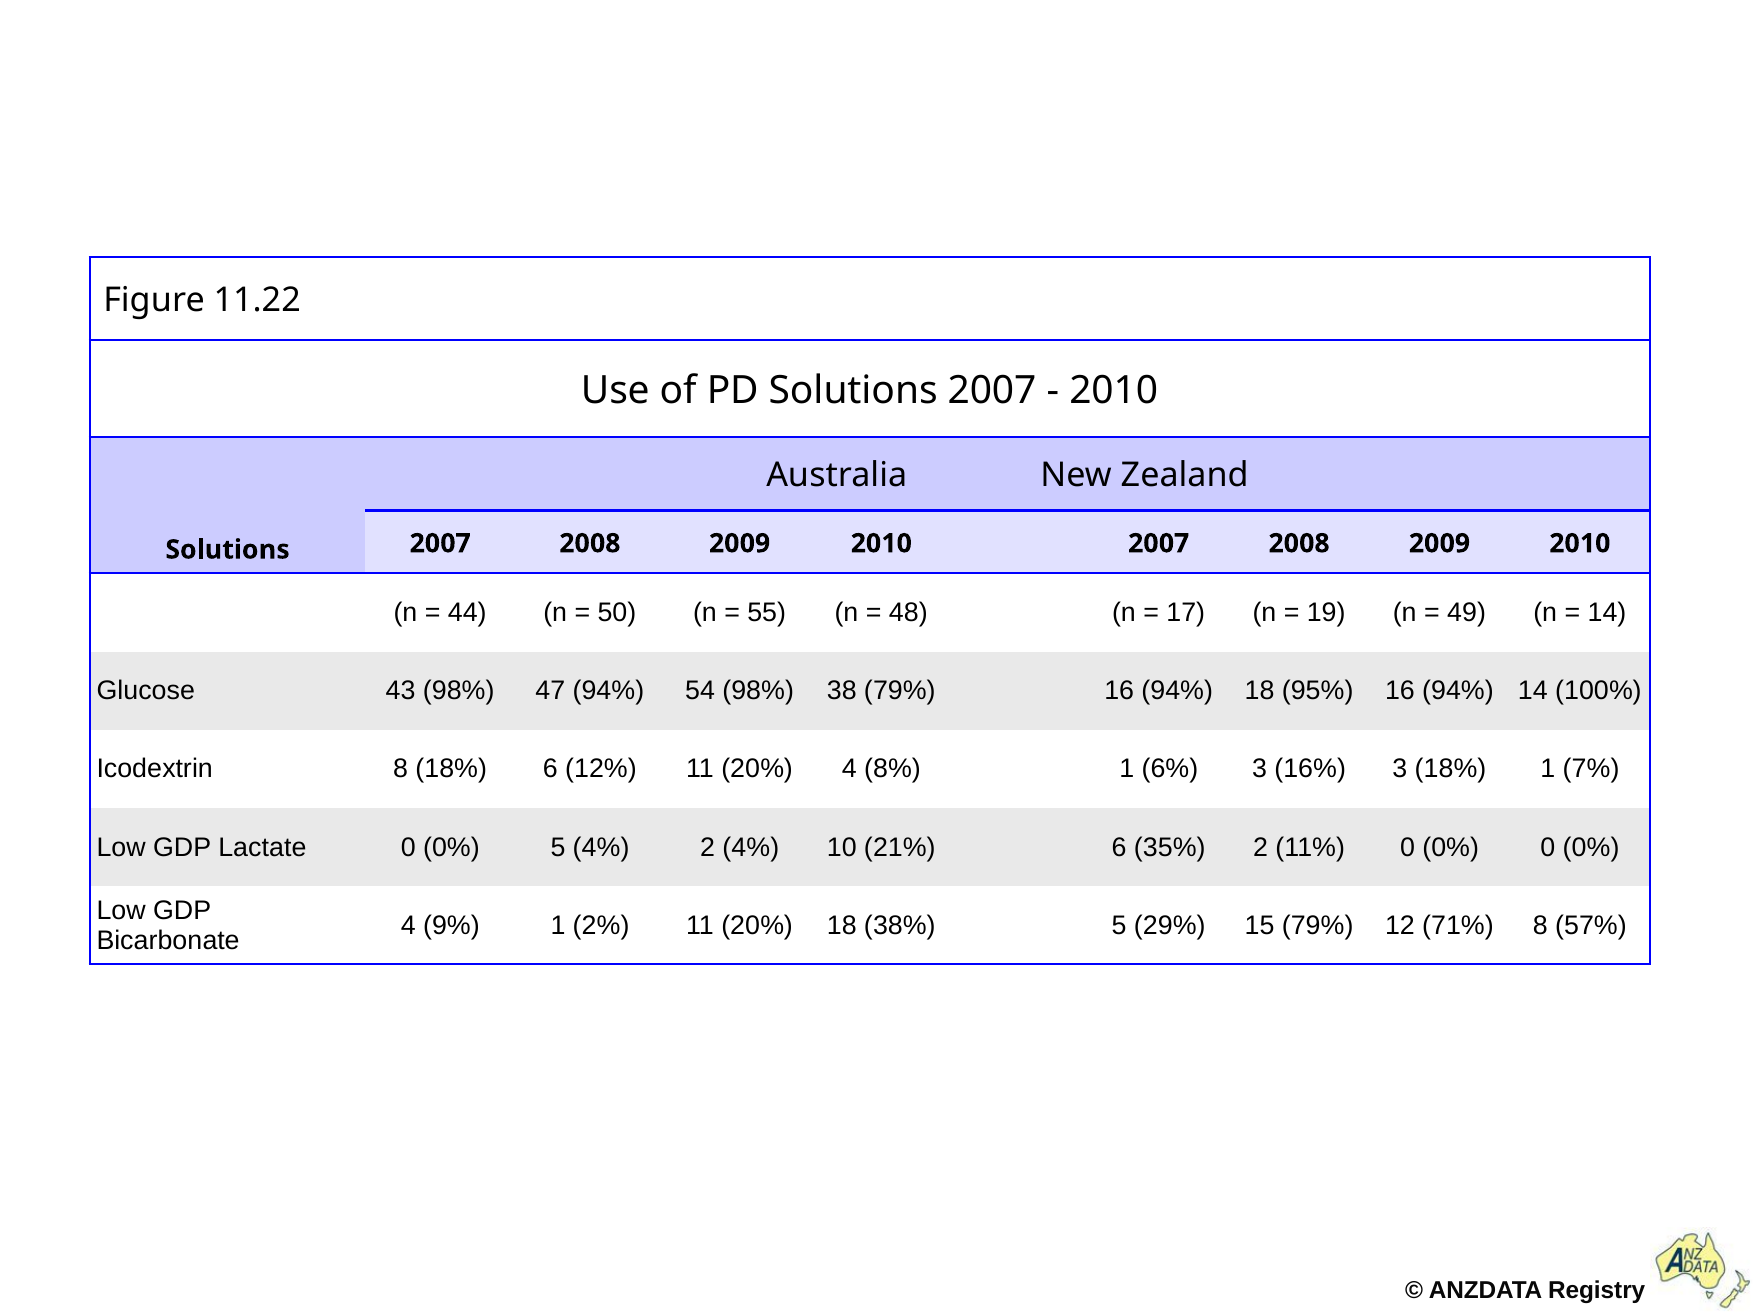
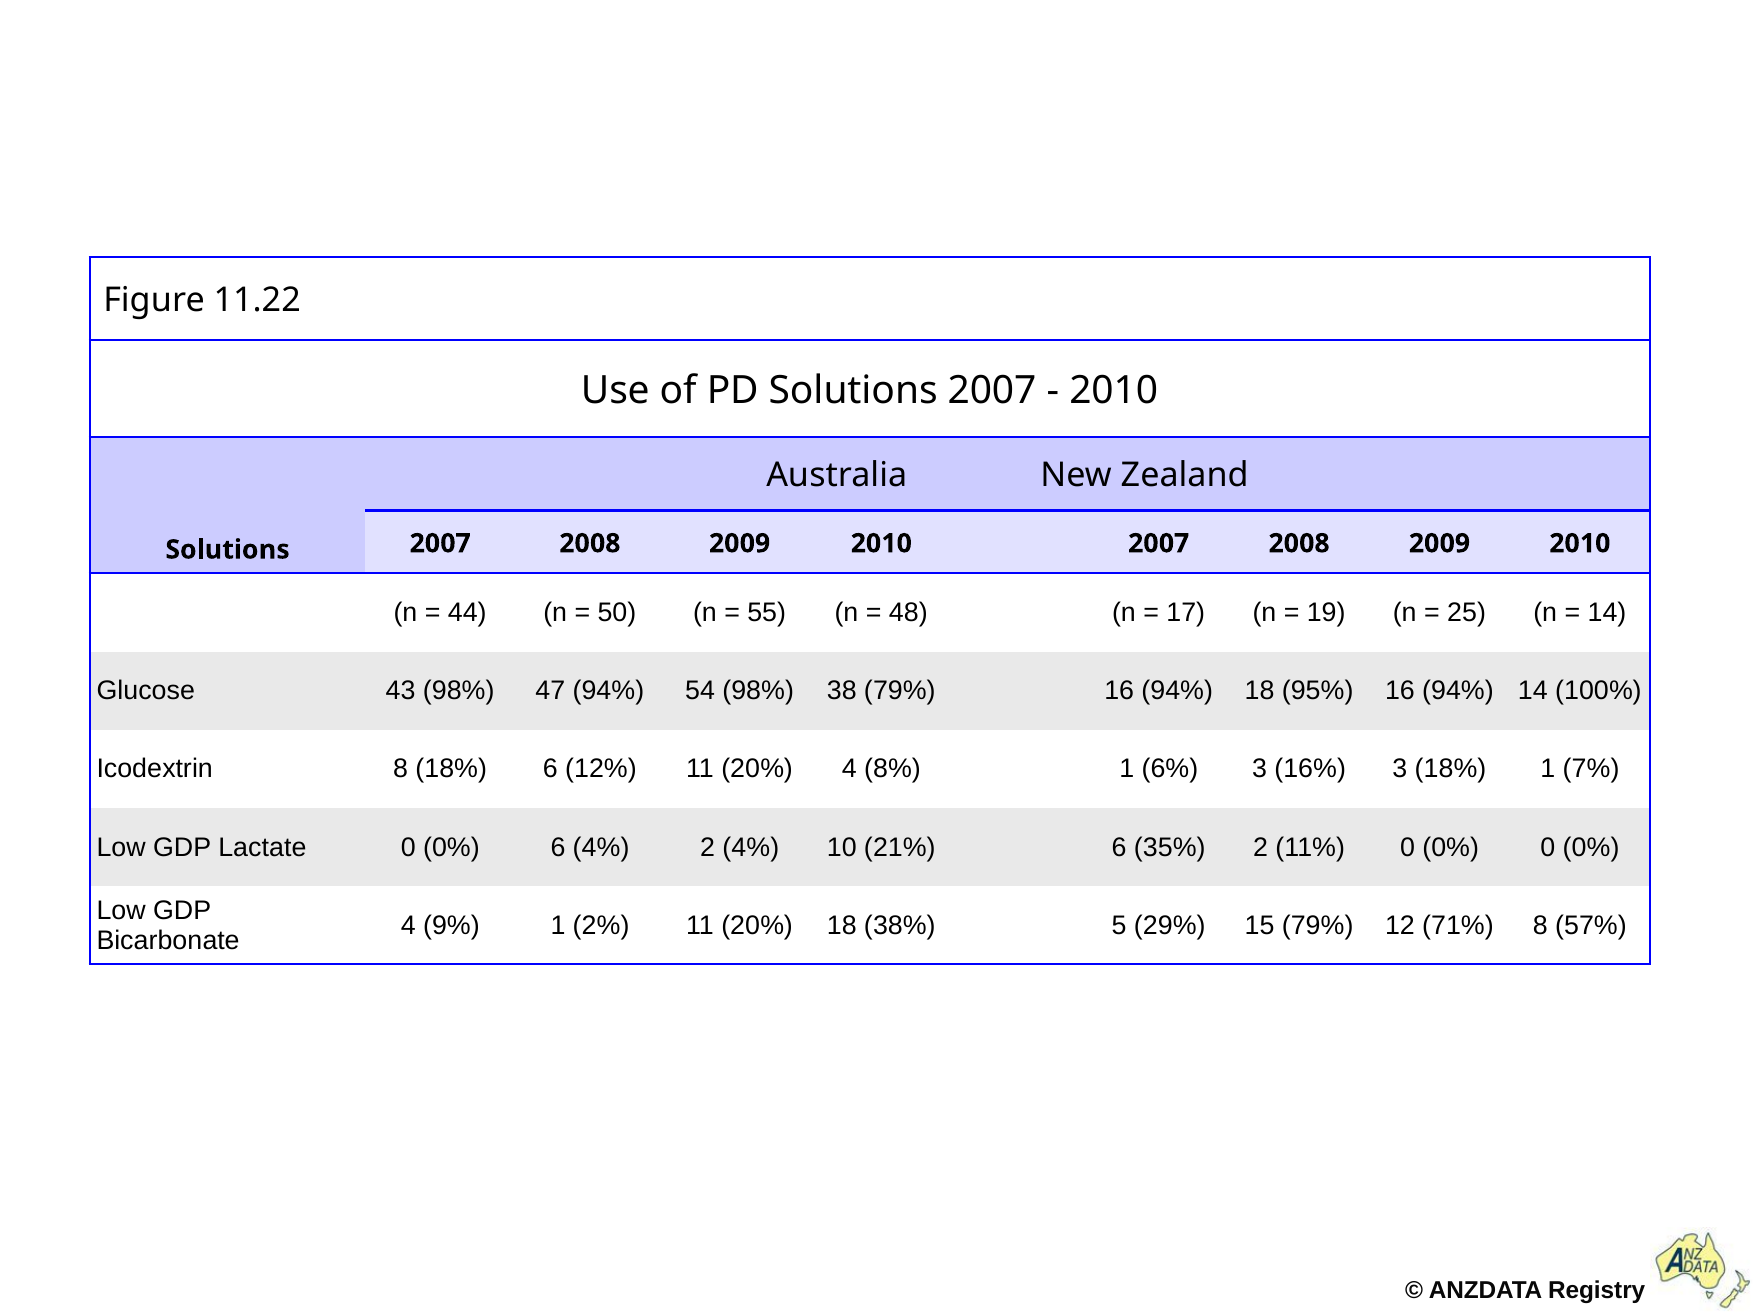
49: 49 -> 25
0% 5: 5 -> 6
